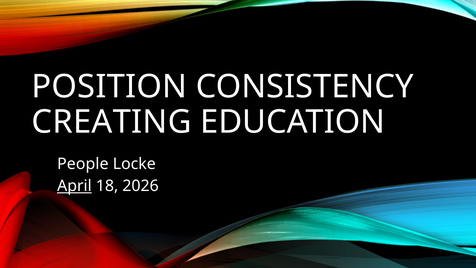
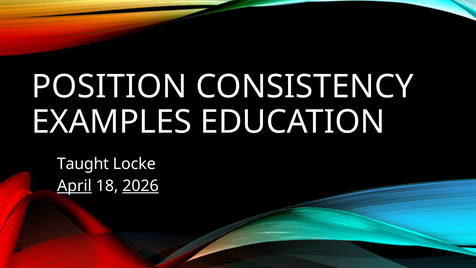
CREATING: CREATING -> EXAMPLES
People: People -> Taught
2026 underline: none -> present
